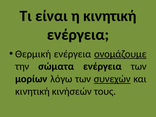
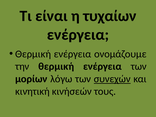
η κινητική: κινητική -> τυχαίων
ονομάζουμε underline: present -> none
την σώματα: σώματα -> θερμική
